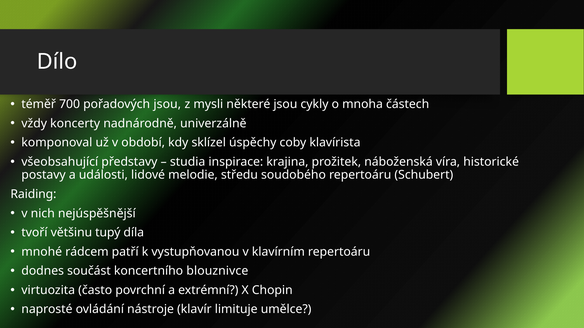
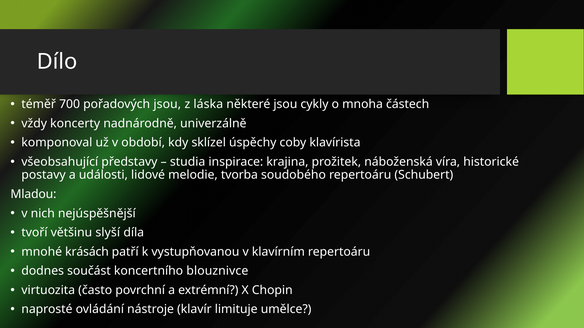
mysli: mysli -> láska
středu: středu -> tvorba
Raiding: Raiding -> Mladou
tupý: tupý -> slyší
rádcem: rádcem -> krásách
